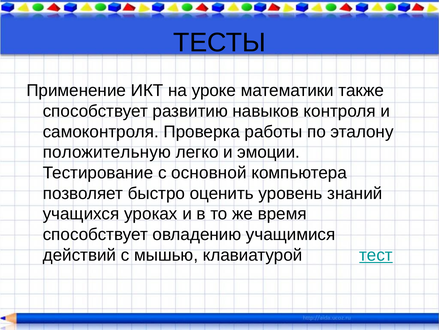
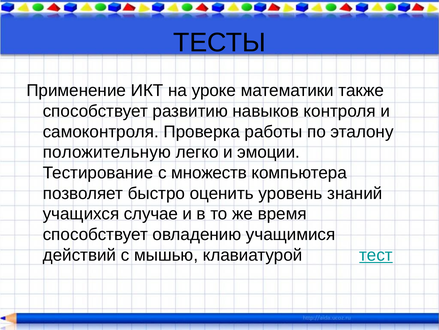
основной: основной -> множеств
уроках: уроках -> случае
